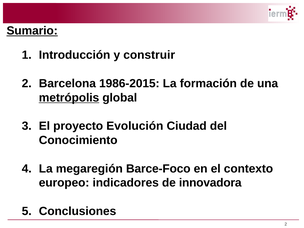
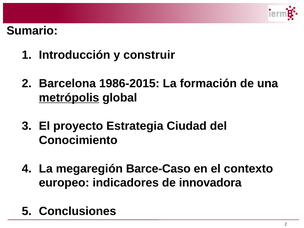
Sumario underline: present -> none
Evolución: Evolución -> Estrategia
Barce-Foco: Barce-Foco -> Barce-Caso
